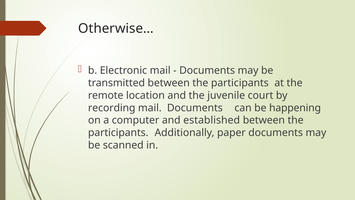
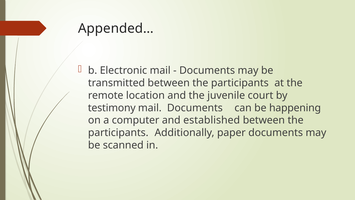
Otherwise…: Otherwise… -> Appended…
recording: recording -> testimony
